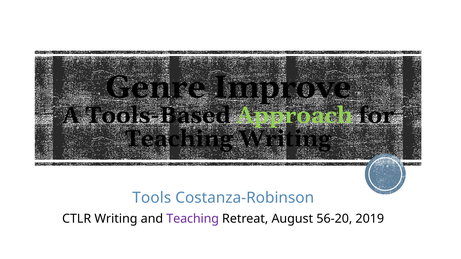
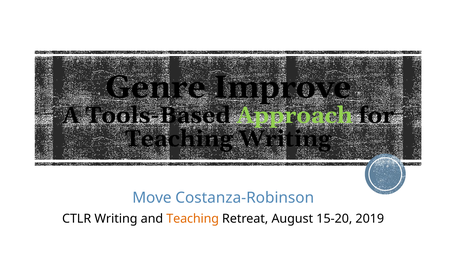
Tools: Tools -> Move
Teaching at (193, 219) colour: purple -> orange
56-20: 56-20 -> 15-20
